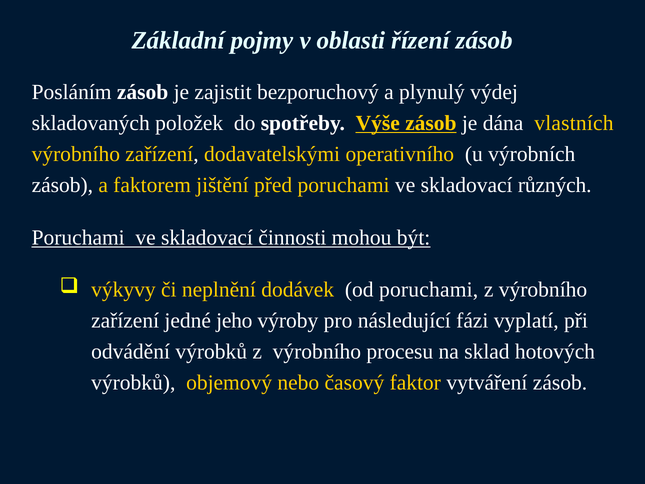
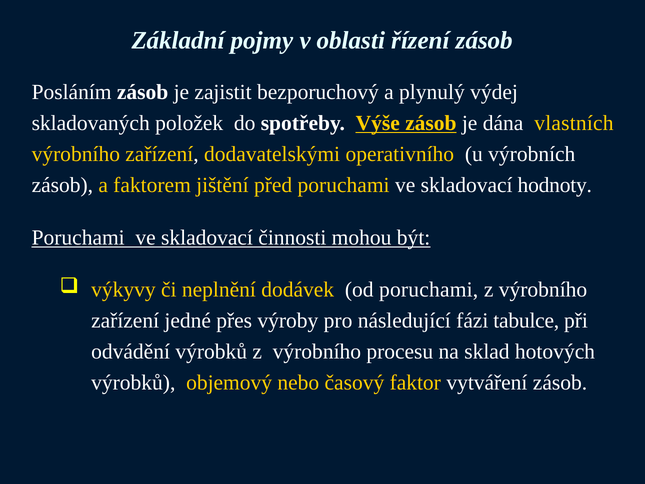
různých: různých -> hodnoty
jeho: jeho -> přes
vyplatí: vyplatí -> tabulce
